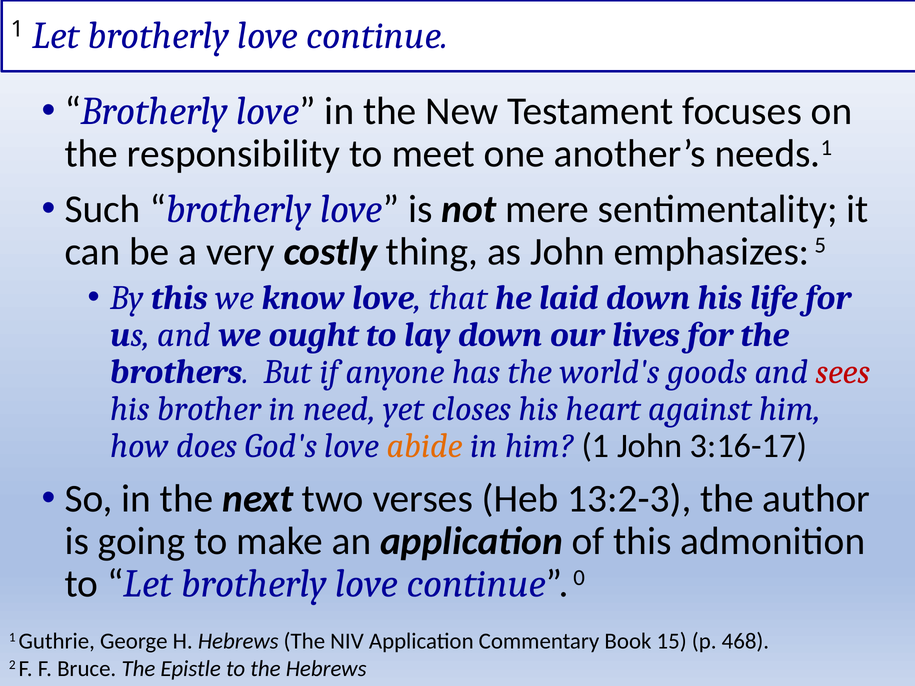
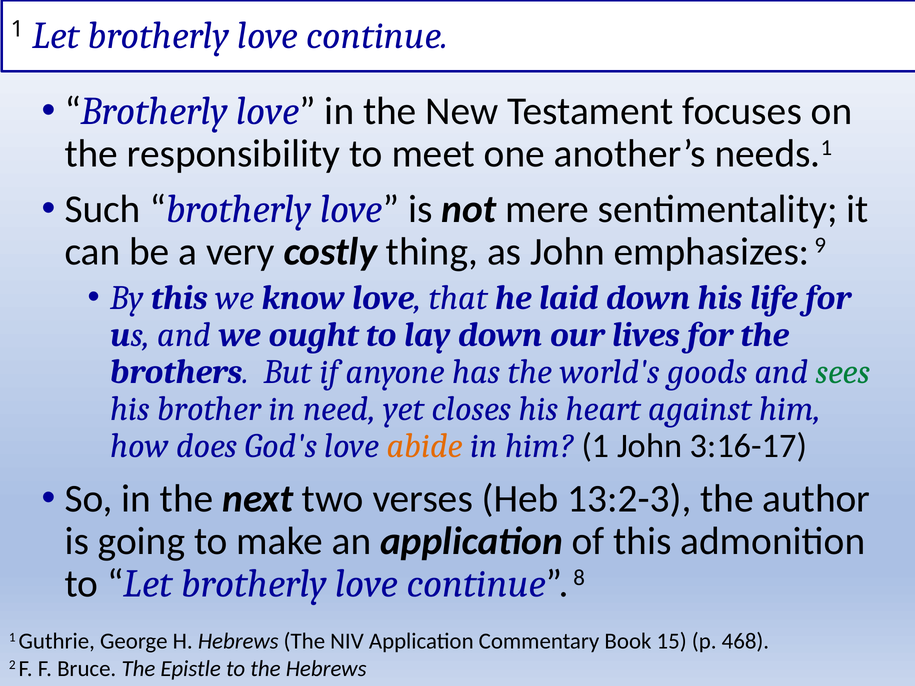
5: 5 -> 9
sees colour: red -> green
0: 0 -> 8
